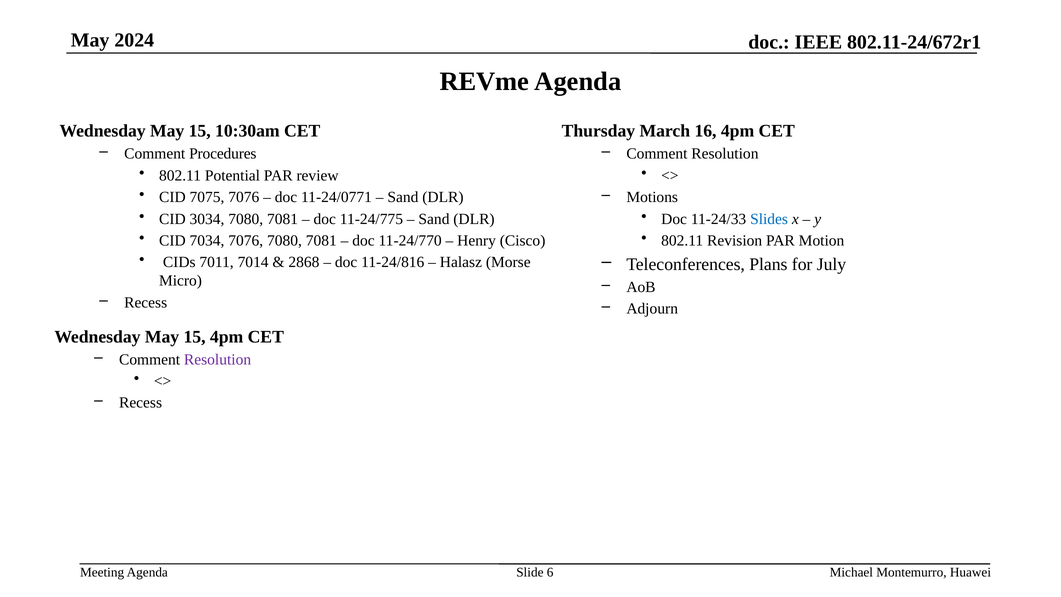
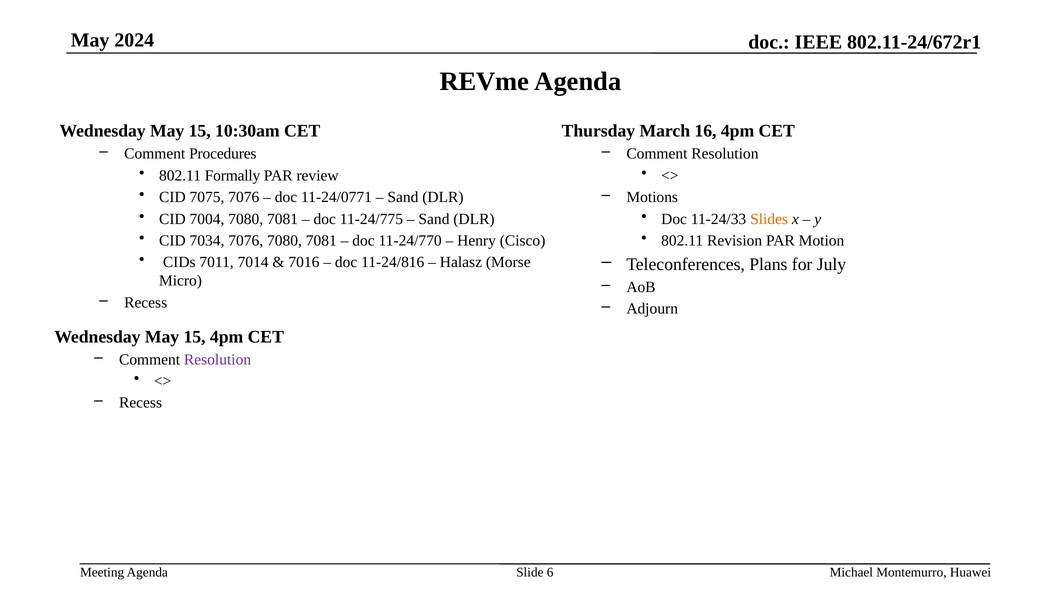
Potential: Potential -> Formally
3034: 3034 -> 7004
Slides colour: blue -> orange
2868: 2868 -> 7016
